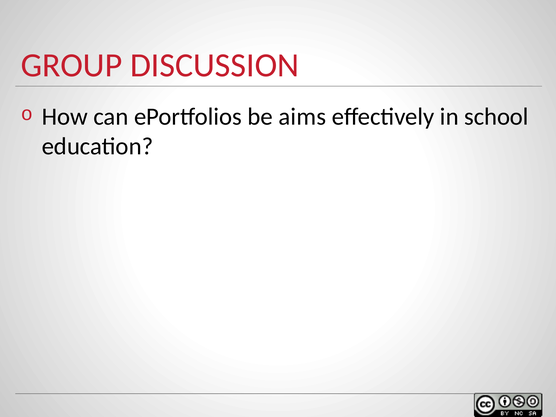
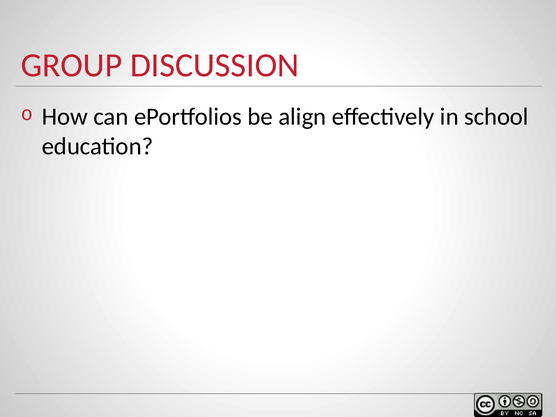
aims: aims -> align
